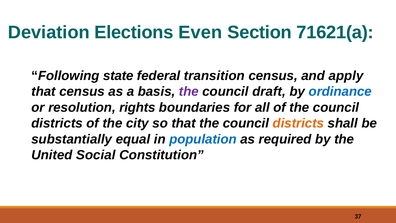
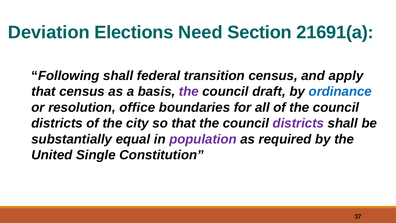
Even: Even -> Need
71621(a: 71621(a -> 21691(a
Following state: state -> shall
rights: rights -> office
districts at (298, 123) colour: orange -> purple
population colour: blue -> purple
Social: Social -> Single
